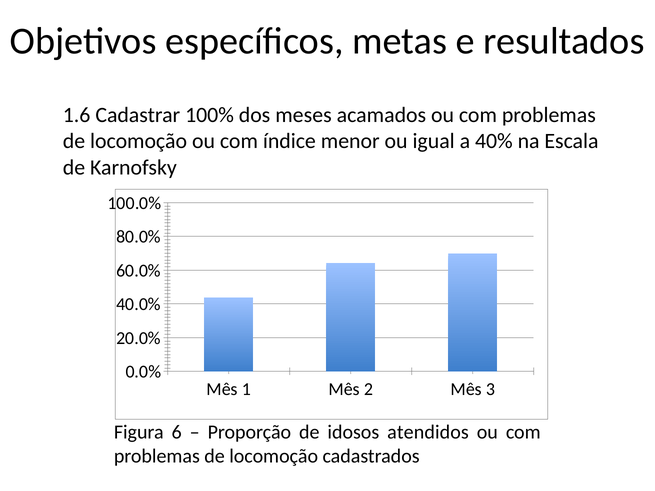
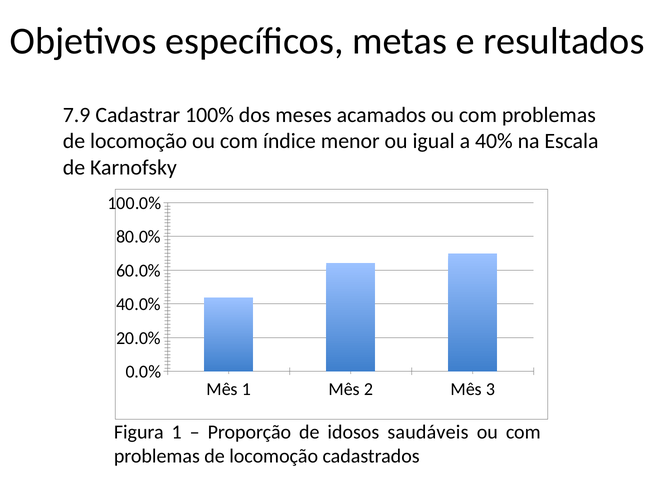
1.6: 1.6 -> 7.9
Figura 6: 6 -> 1
atendidos: atendidos -> saudáveis
